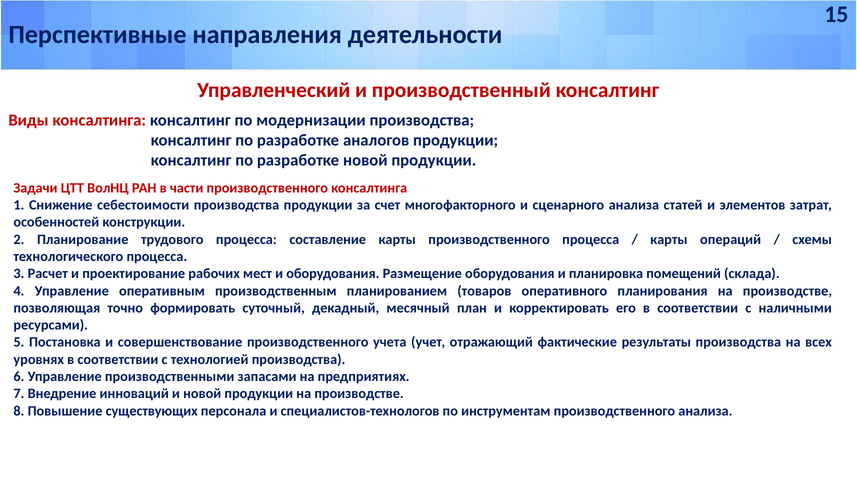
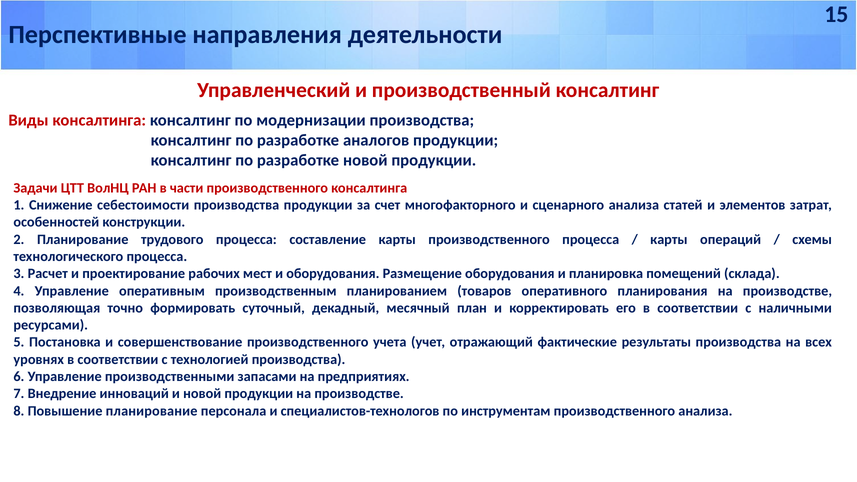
Повышение существующих: существующих -> планирование
